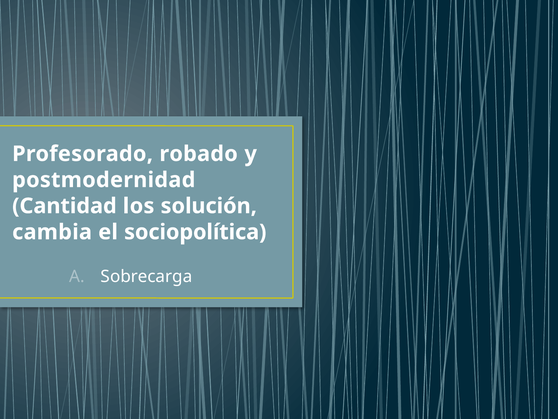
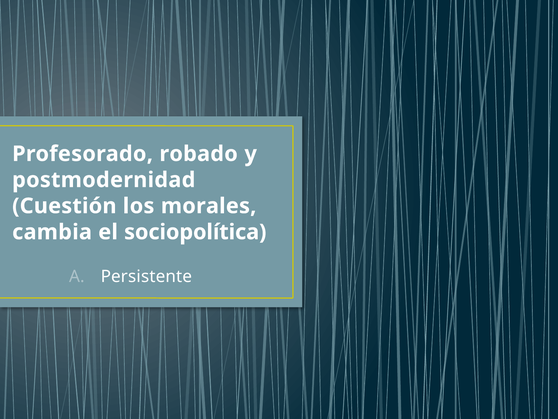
Cantidad: Cantidad -> Cuestión
solución: solución -> morales
Sobrecarga: Sobrecarga -> Persistente
